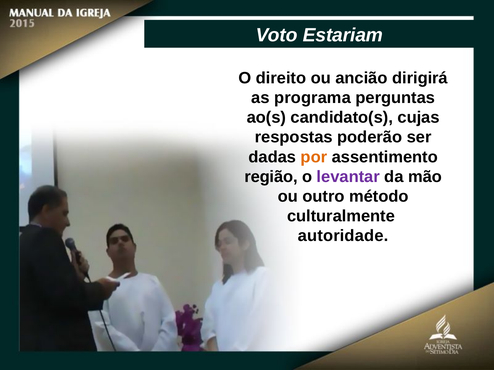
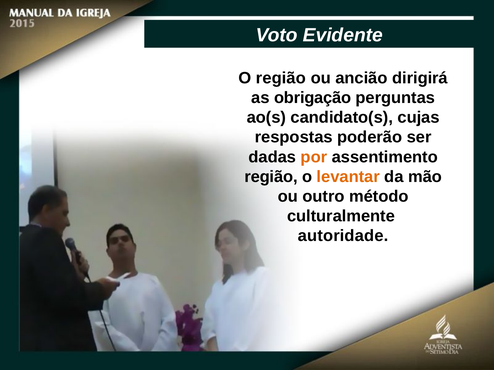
Estariam: Estariam -> Evidente
O direito: direito -> região
programa: programa -> obrigação
levantar colour: purple -> orange
